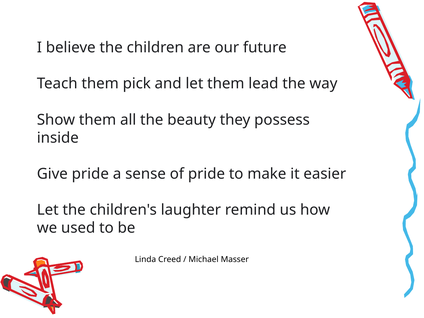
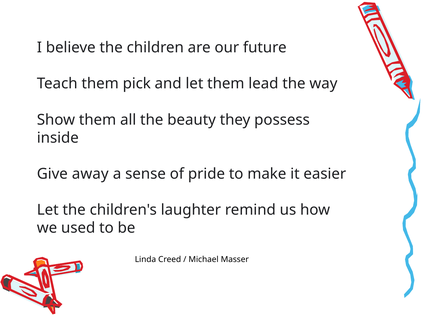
Give pride: pride -> away
